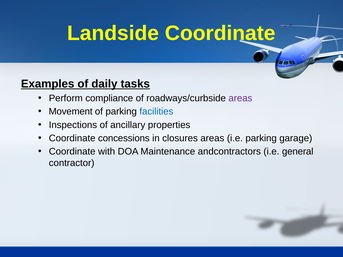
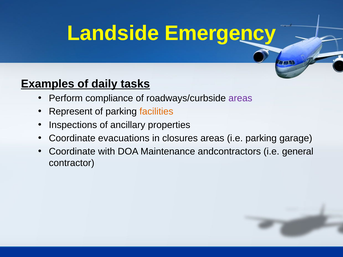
Landside Coordinate: Coordinate -> Emergency
Movement: Movement -> Represent
facilities colour: blue -> orange
concessions: concessions -> evacuations
